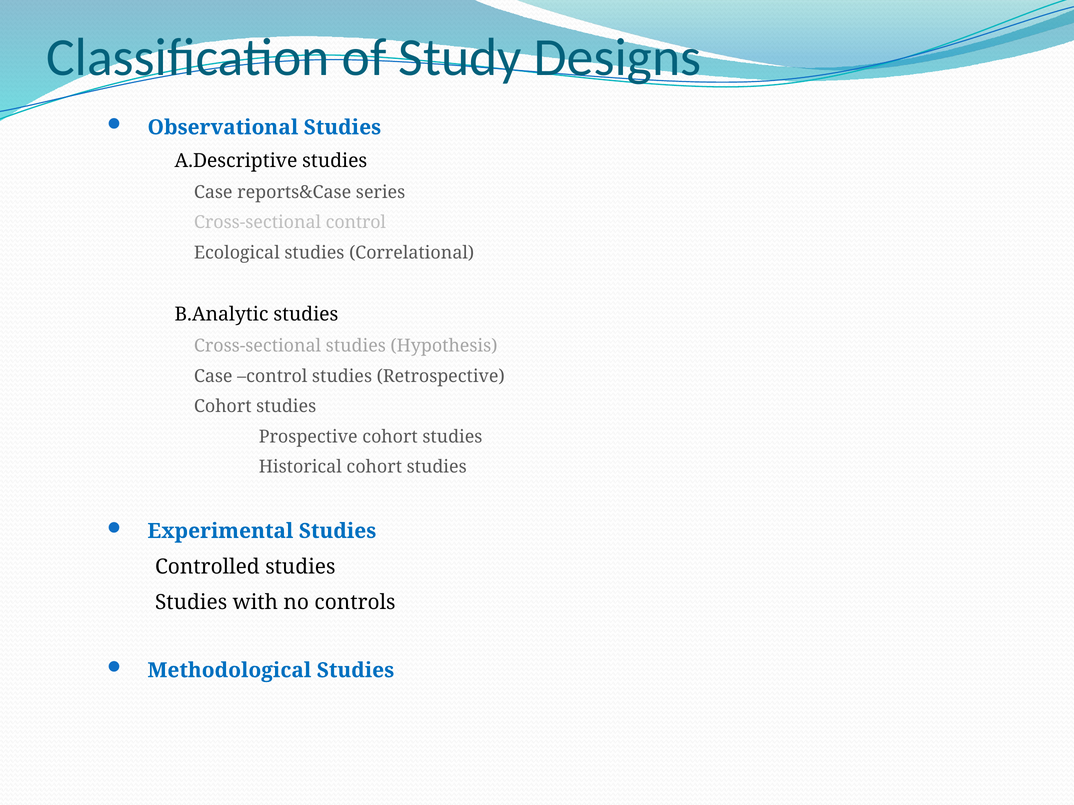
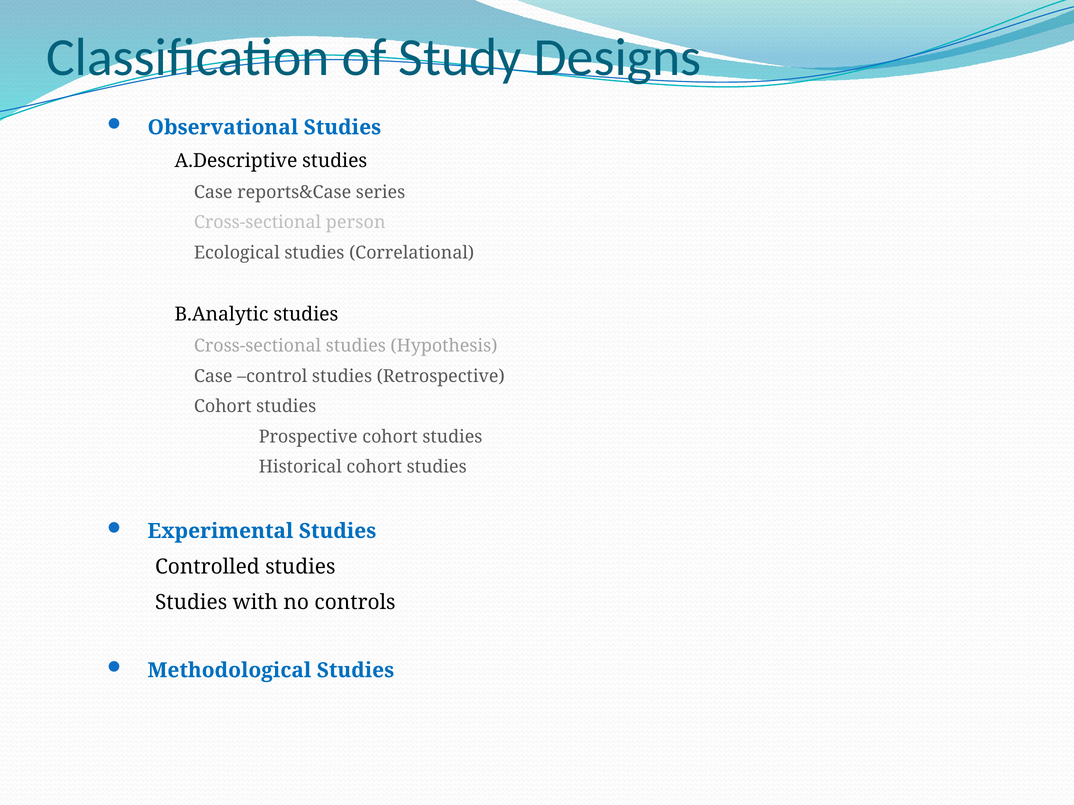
Cross-sectional control: control -> person
